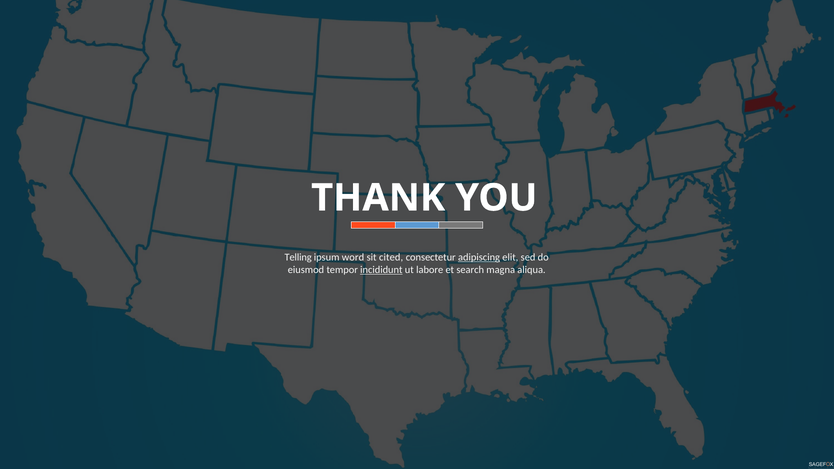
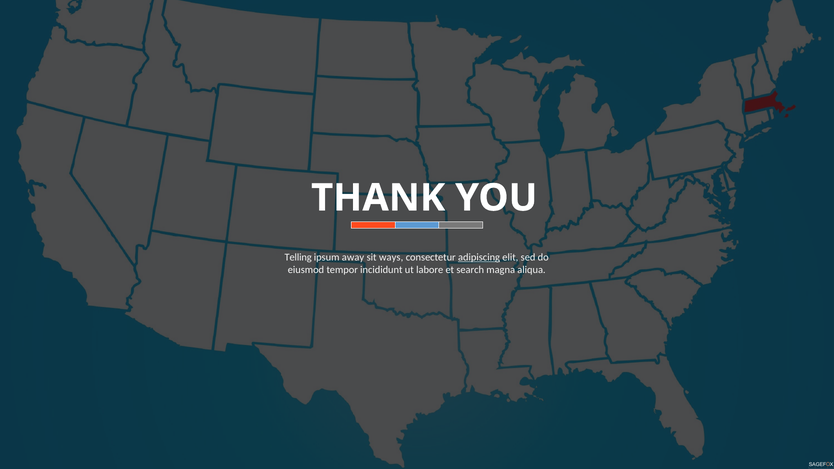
word: word -> away
cited: cited -> ways
incididunt underline: present -> none
